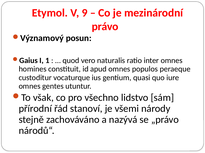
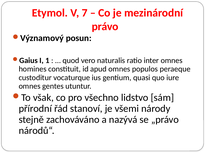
9: 9 -> 7
